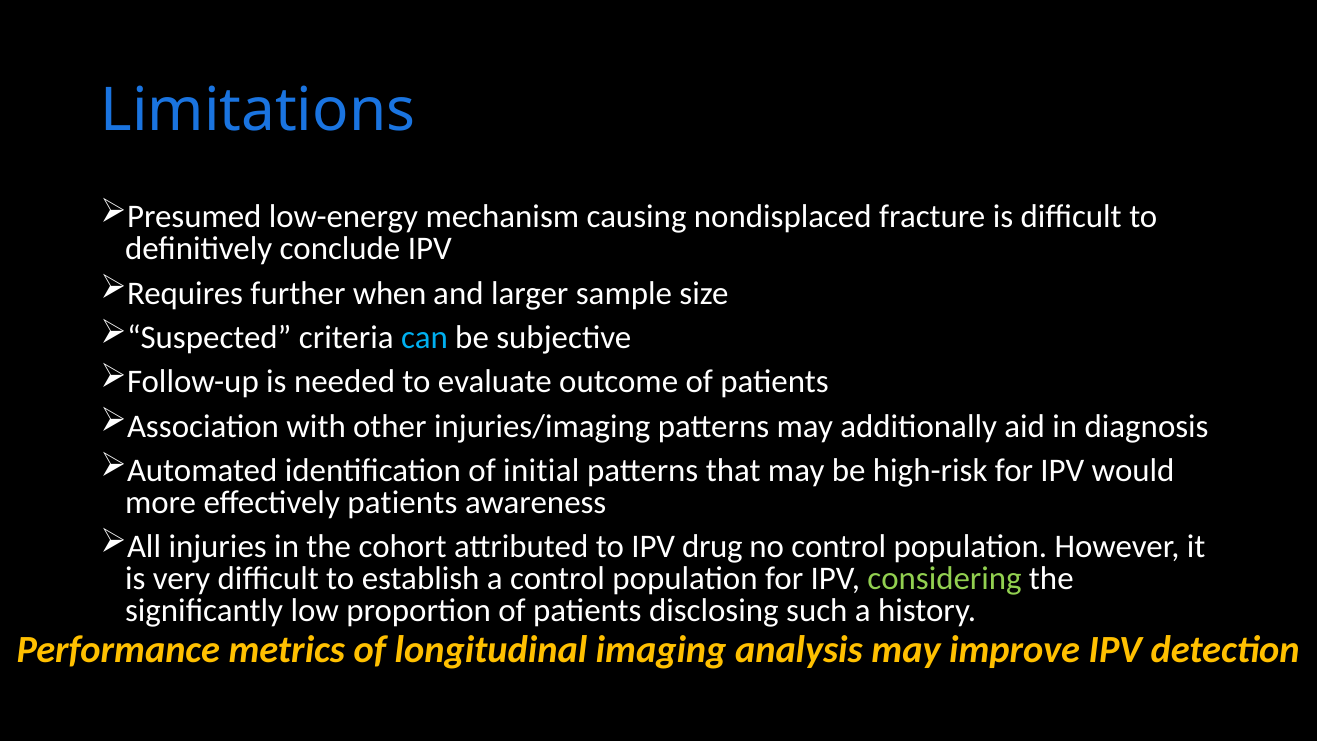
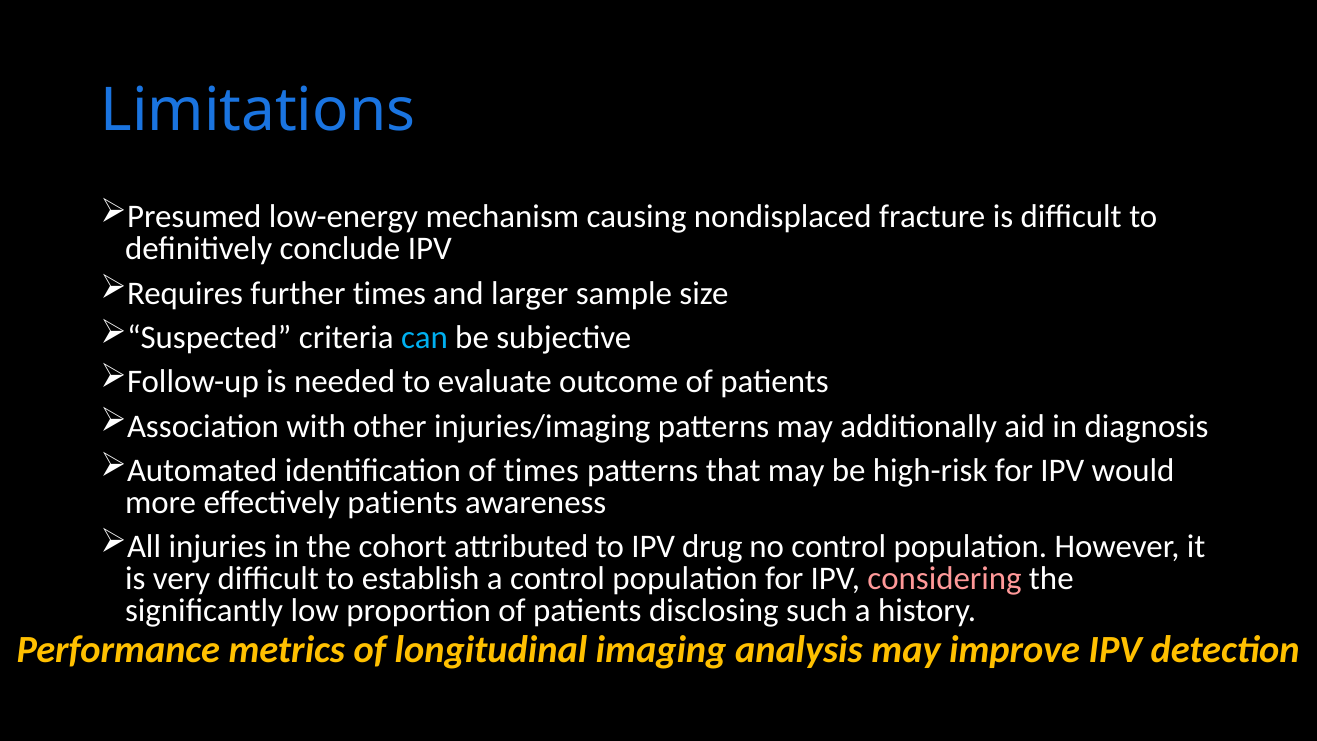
further when: when -> times
of initial: initial -> times
considering colour: light green -> pink
